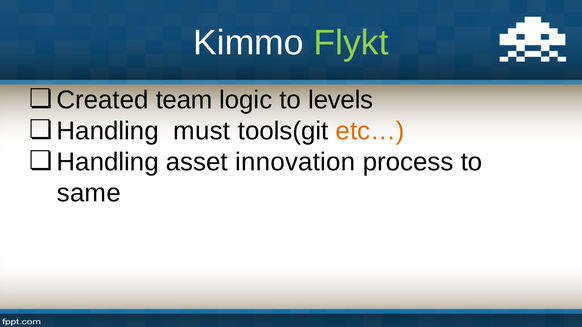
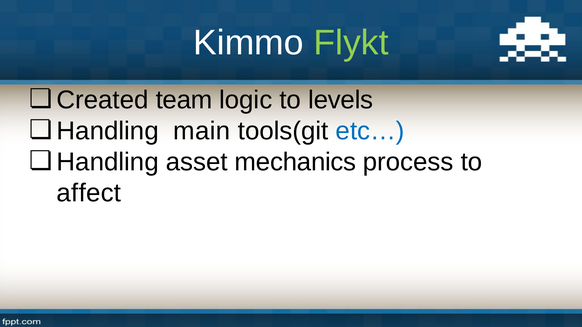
must: must -> main
etc… colour: orange -> blue
innovation: innovation -> mechanics
same: same -> affect
